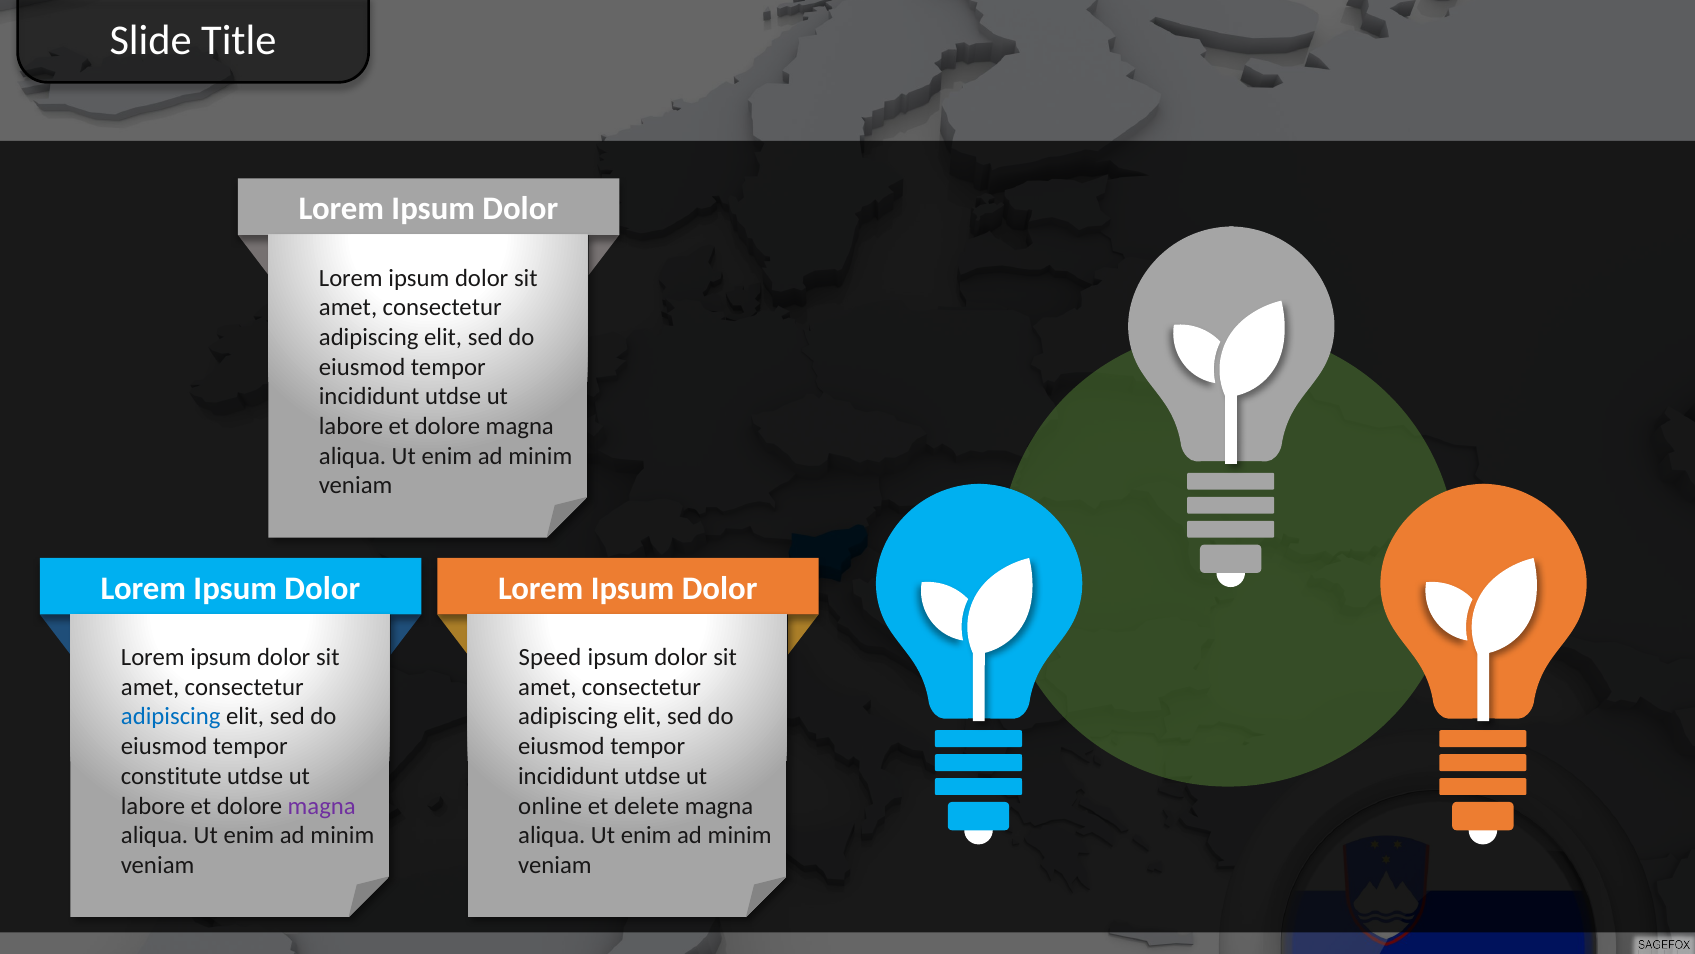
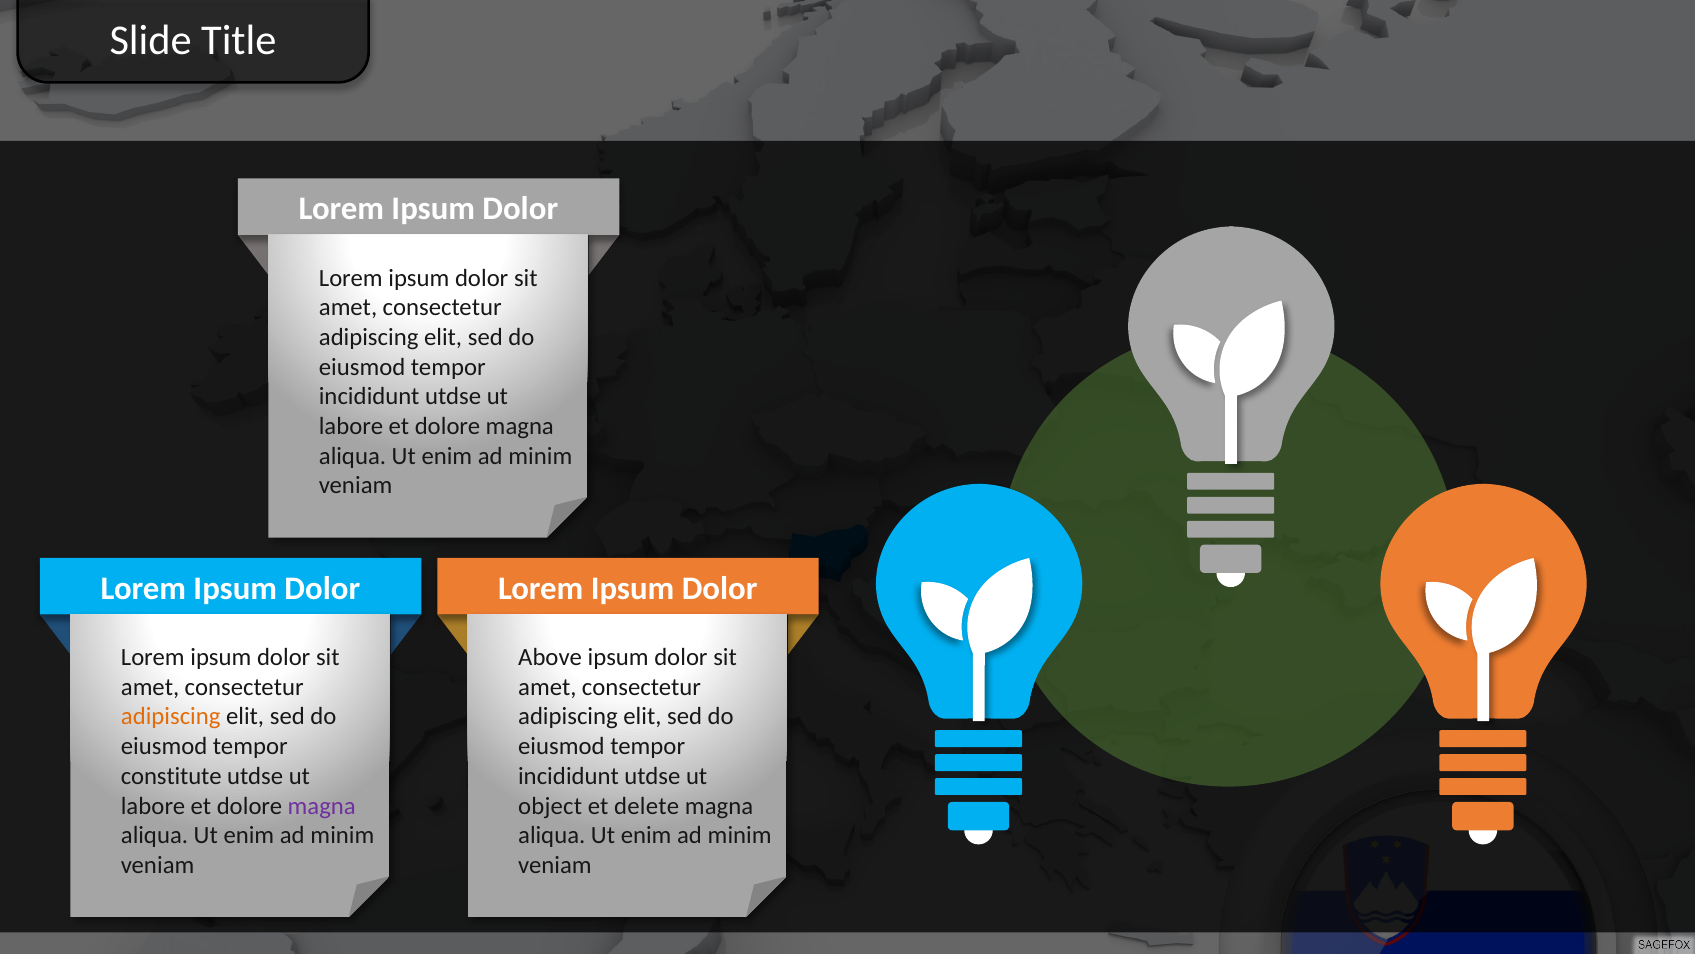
Speed: Speed -> Above
adipiscing at (171, 716) colour: blue -> orange
online: online -> object
